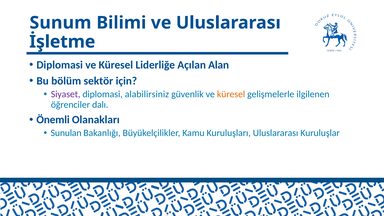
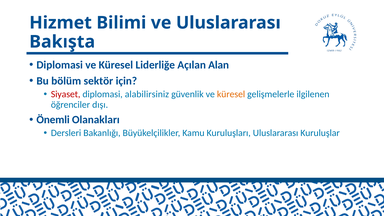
Sunum: Sunum -> Hizmet
İşletme: İşletme -> Bakışta
Siyaset colour: purple -> red
dalı: dalı -> dışı
Sunulan: Sunulan -> Dersleri
